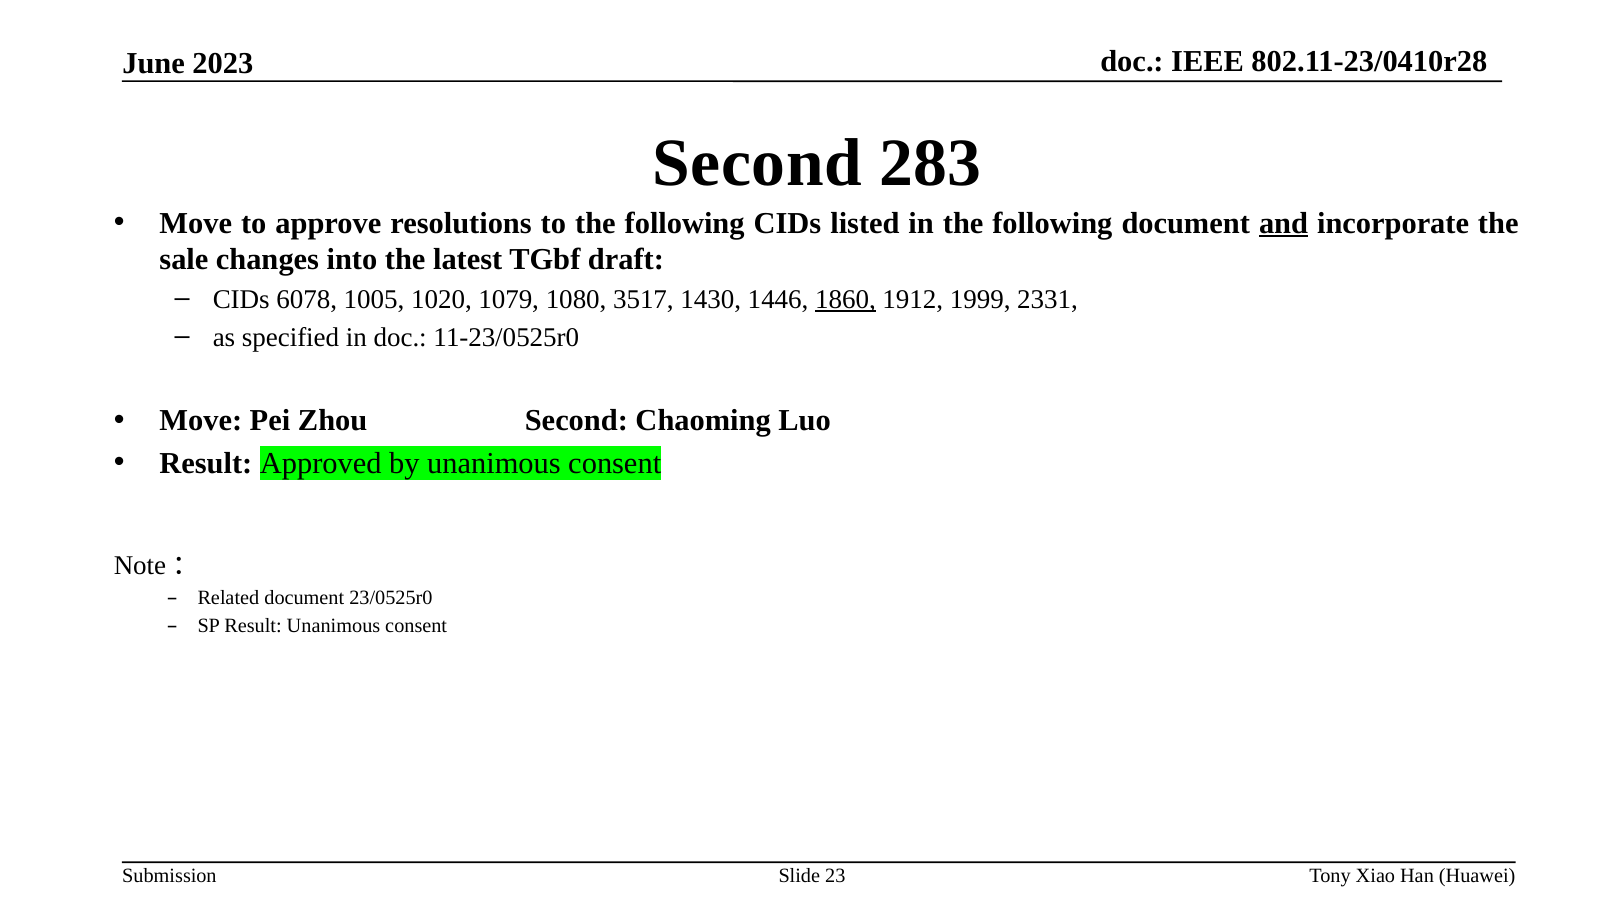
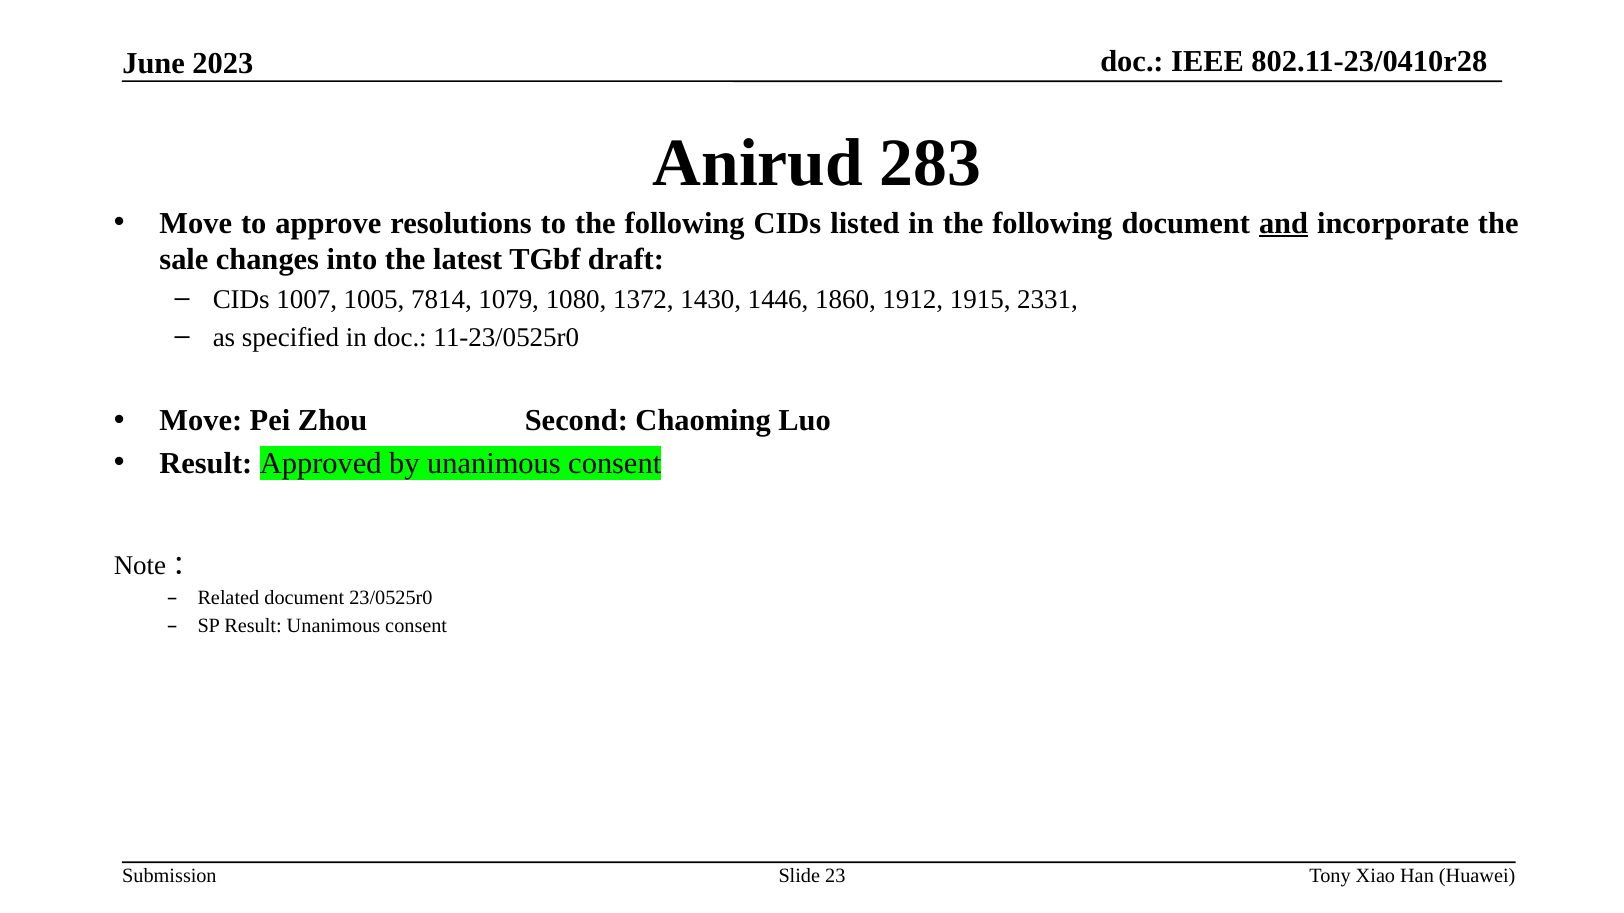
Second at (757, 163): Second -> Anirud
6078: 6078 -> 1007
1020: 1020 -> 7814
3517: 3517 -> 1372
1860 underline: present -> none
1999: 1999 -> 1915
